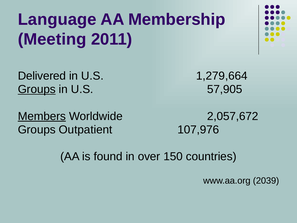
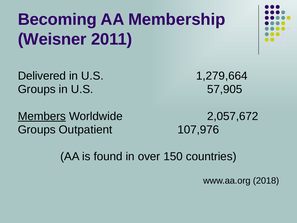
Language: Language -> Becoming
Meeting: Meeting -> Weisner
Groups at (37, 89) underline: present -> none
2039: 2039 -> 2018
